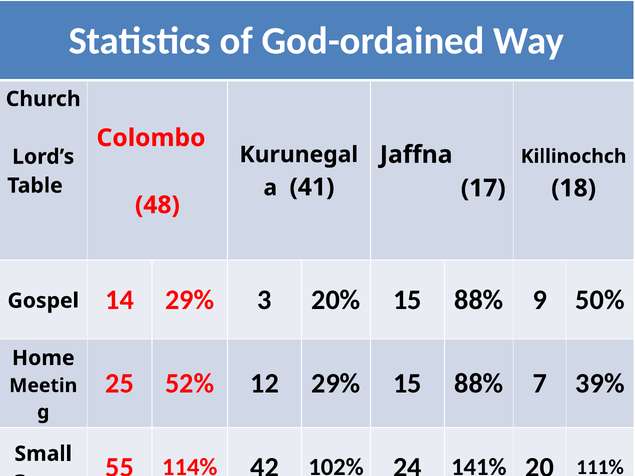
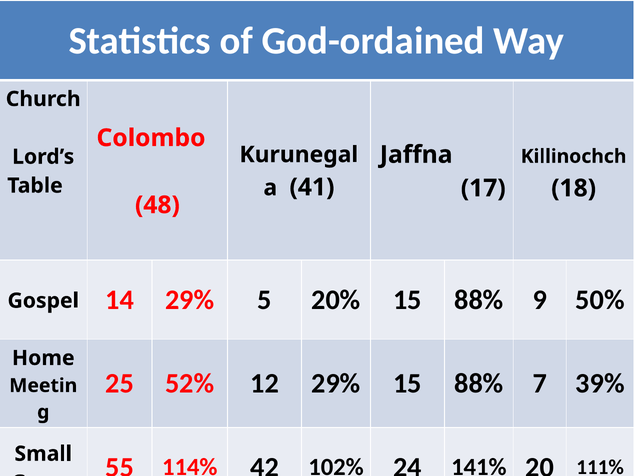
3: 3 -> 5
